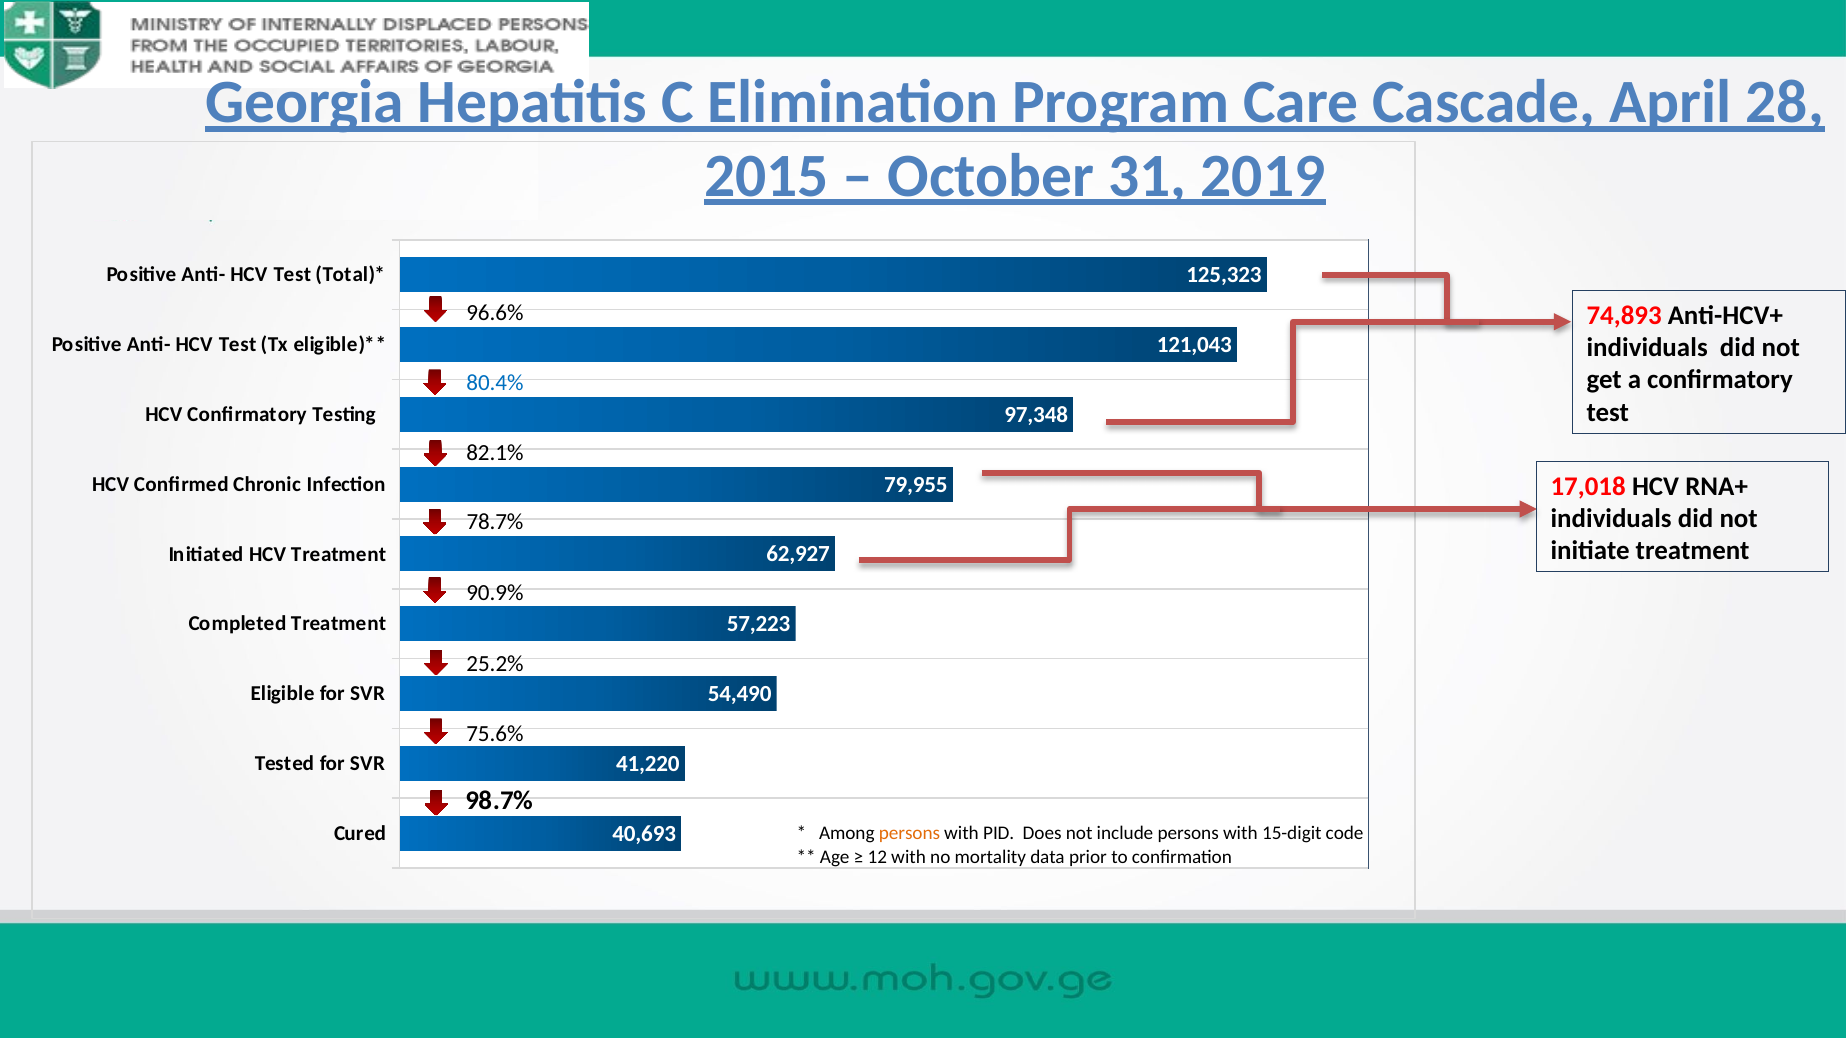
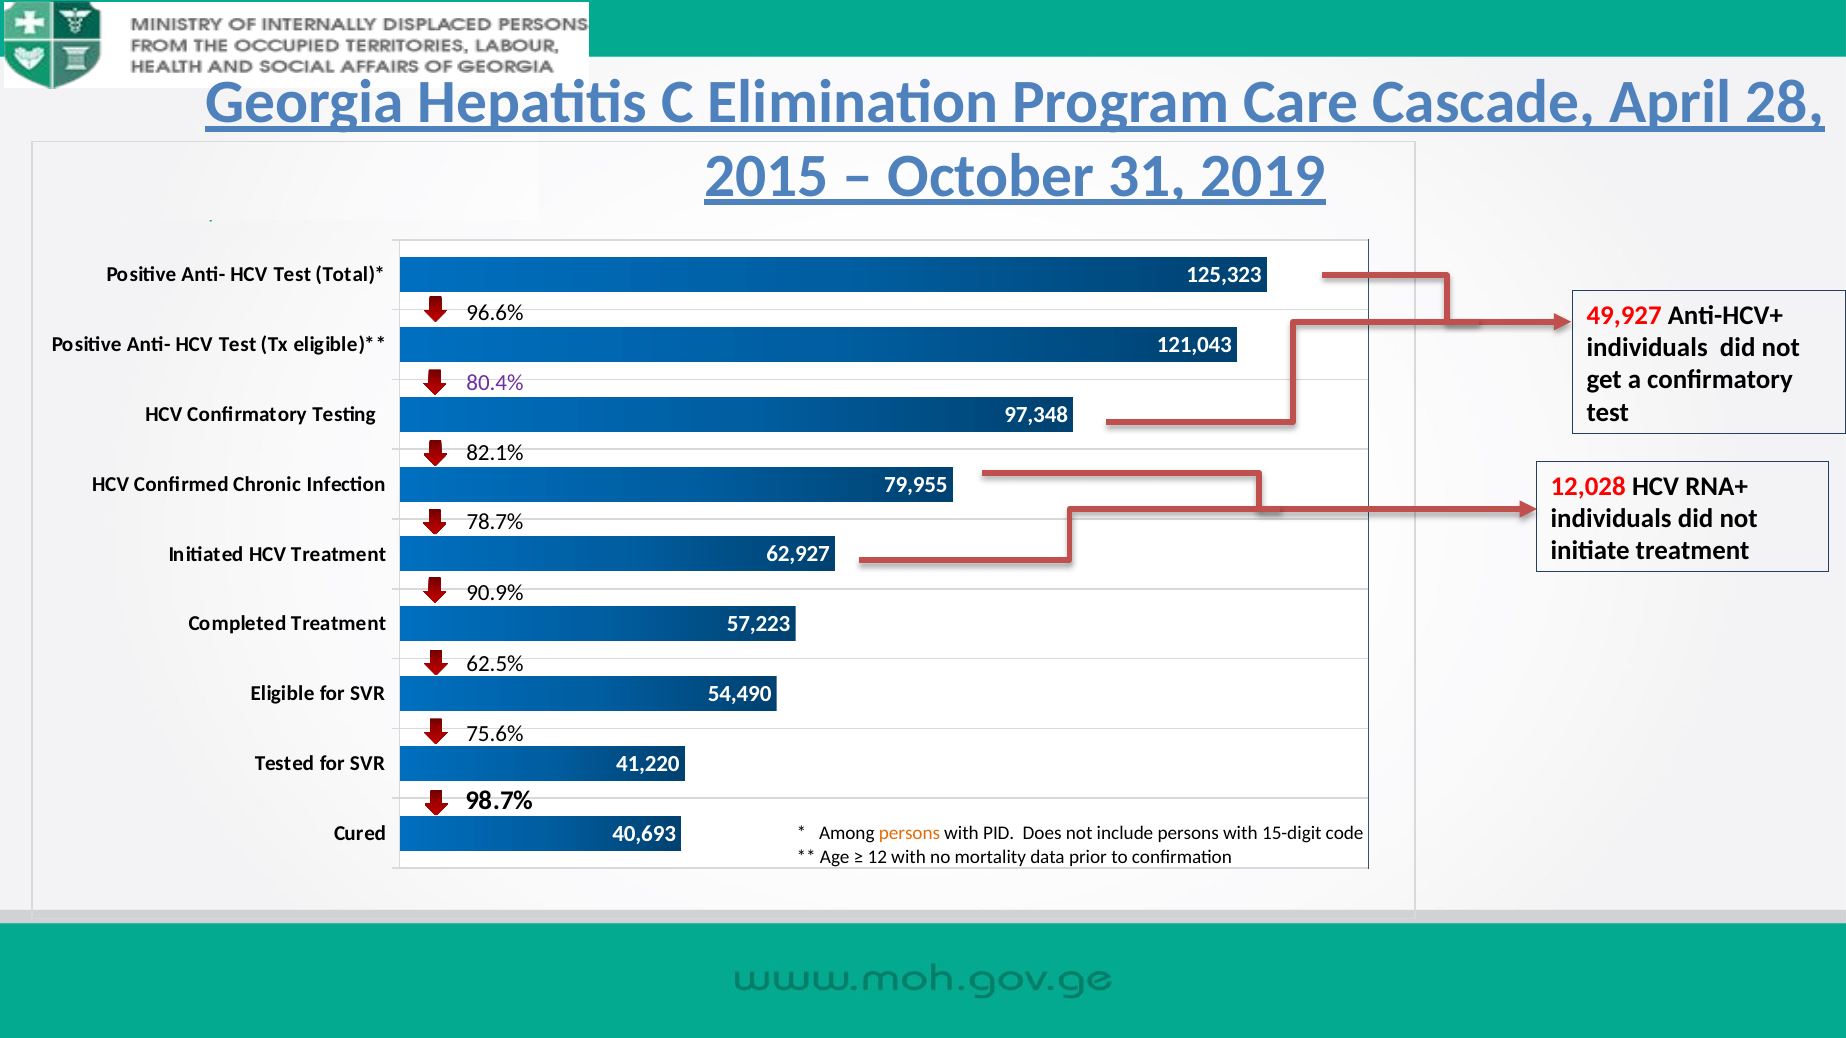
74,893: 74,893 -> 49,927
80.4% colour: blue -> purple
17,018: 17,018 -> 12,028
25.2%: 25.2% -> 62.5%
